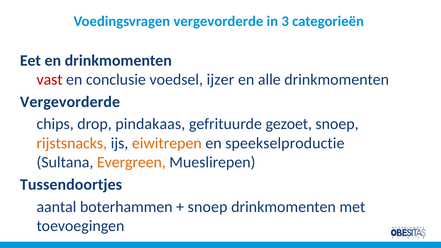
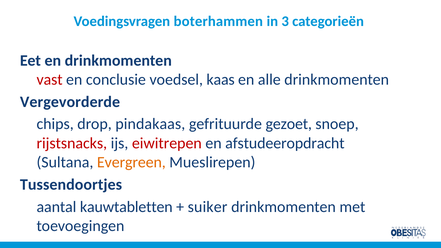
Voedingsvragen vergevorderde: vergevorderde -> boterhammen
ijzer: ijzer -> kaas
rijstsnacks colour: orange -> red
eiwitrepen colour: orange -> red
speekselproductie: speekselproductie -> afstudeeropdracht
boterhammen: boterhammen -> kauwtabletten
snoep at (208, 207): snoep -> suiker
